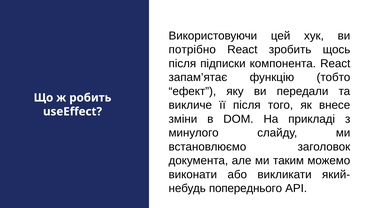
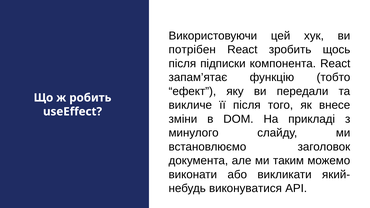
потрібно: потрібно -> потрібен
попереднього: попереднього -> виконуватися
